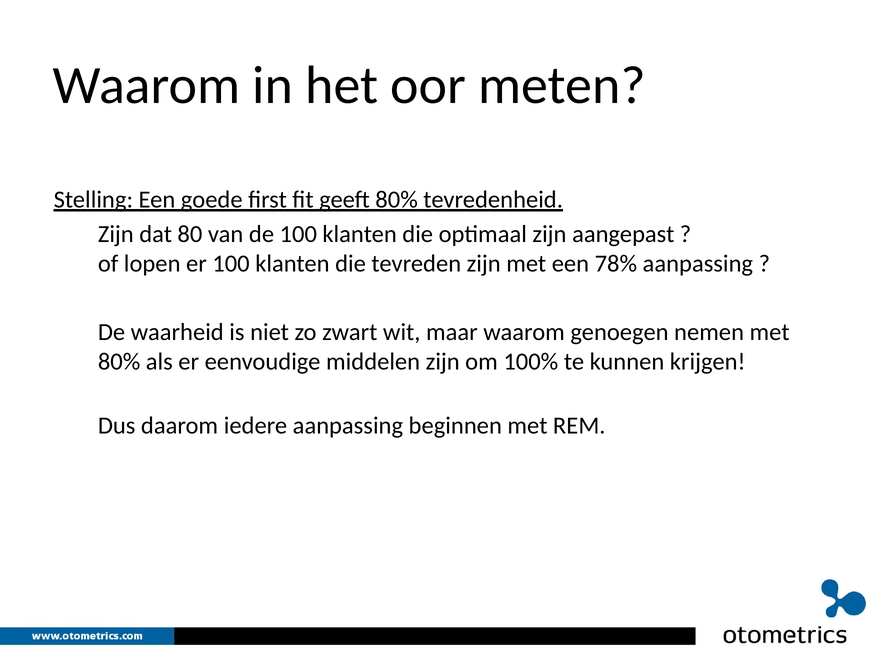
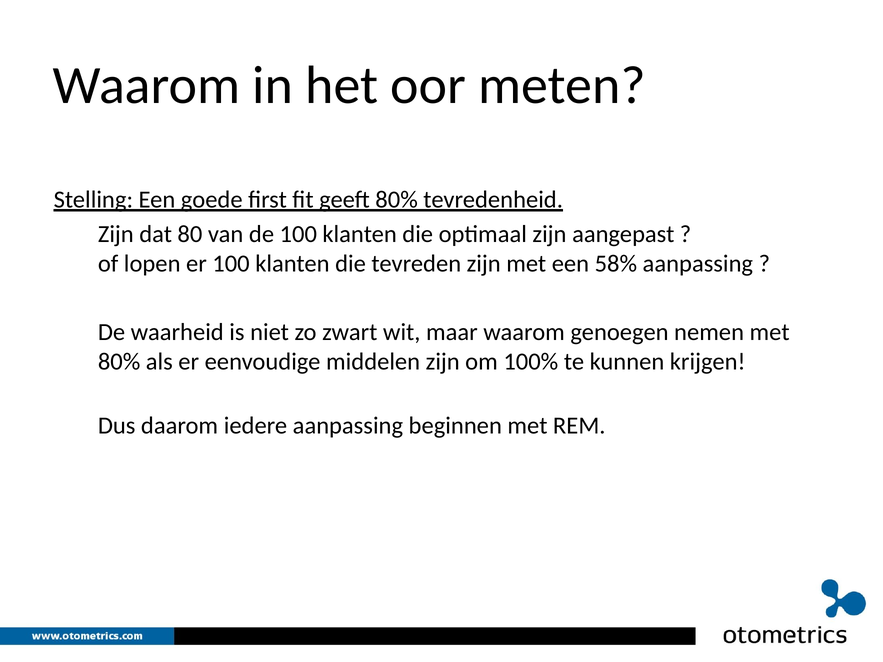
78%: 78% -> 58%
